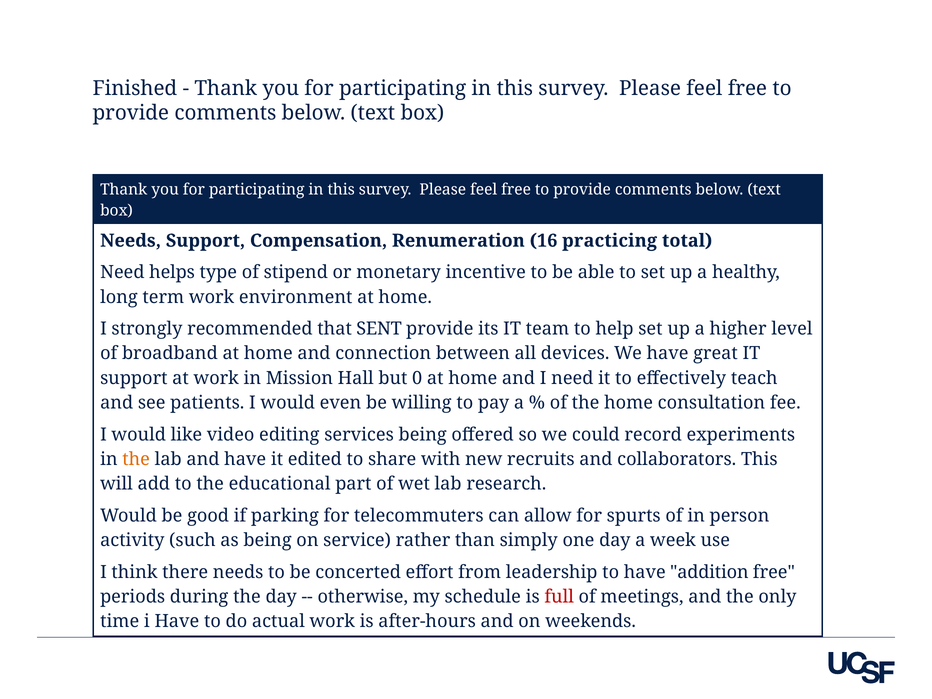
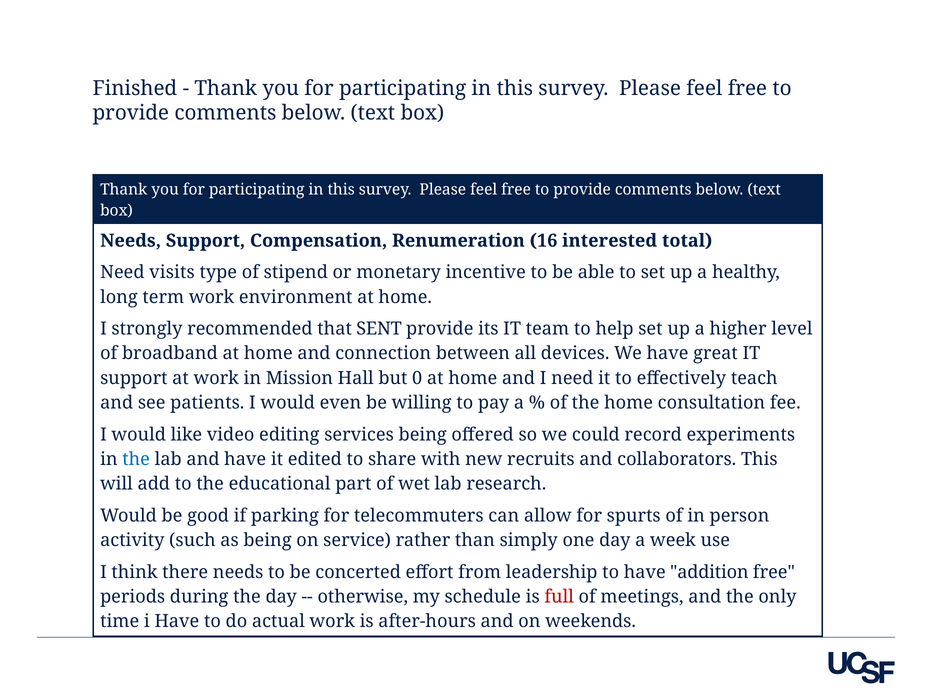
practicing: practicing -> interested
helps: helps -> visits
the at (136, 459) colour: orange -> blue
